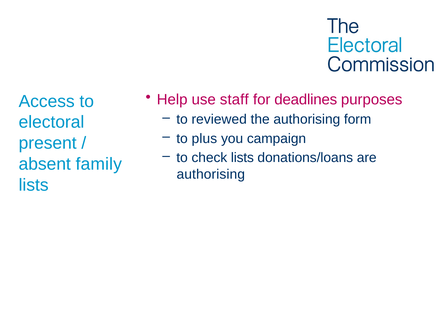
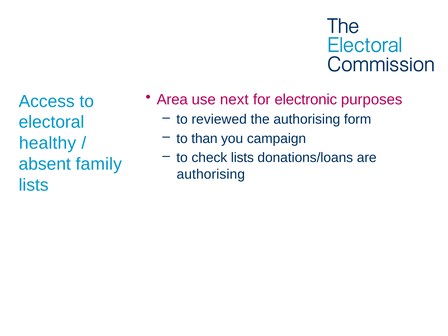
Help: Help -> Area
staff: staff -> next
deadlines: deadlines -> electronic
plus: plus -> than
present: present -> healthy
